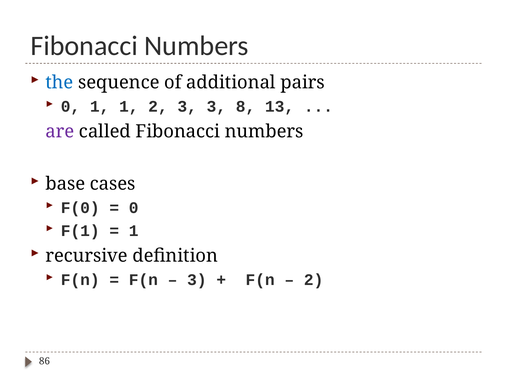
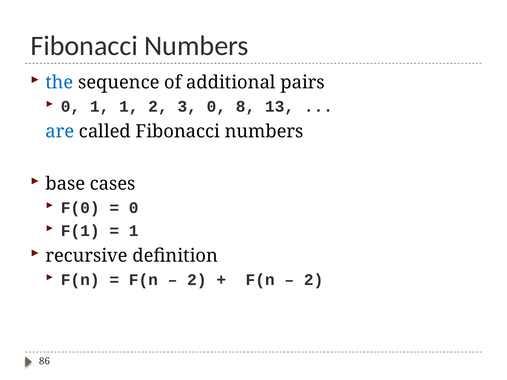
3 3: 3 -> 0
are colour: purple -> blue
3 at (197, 280): 3 -> 2
